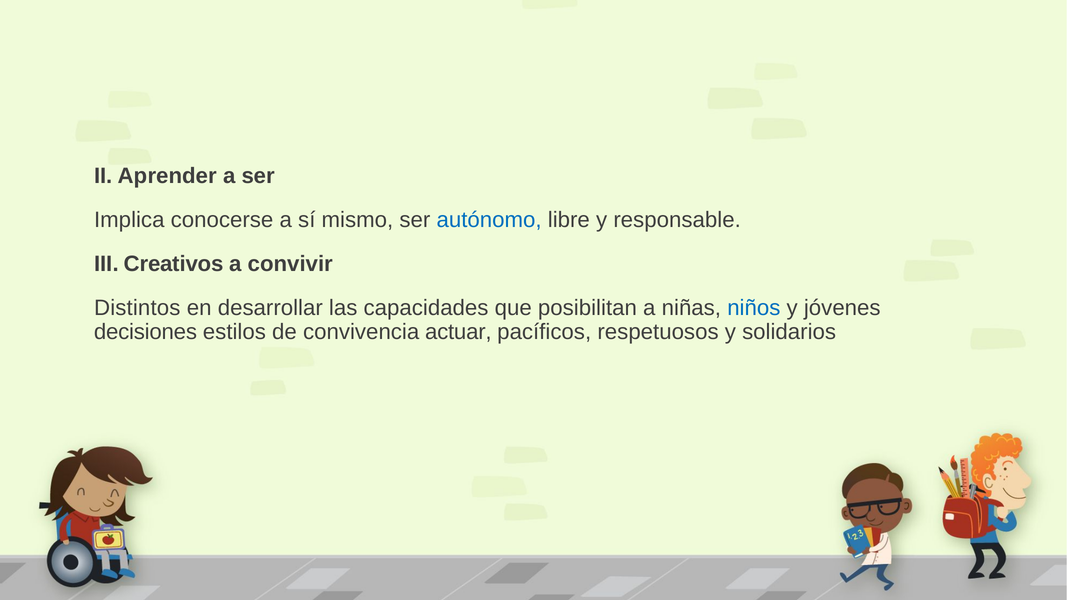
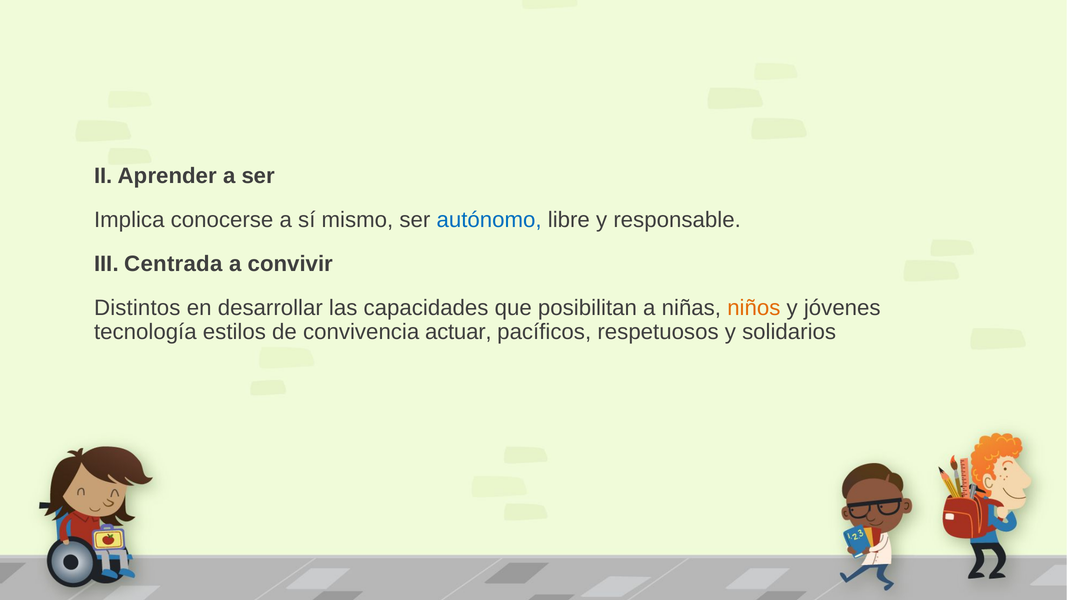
Creativos: Creativos -> Centrada
niños colour: blue -> orange
decisiones: decisiones -> tecnología
